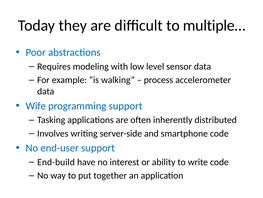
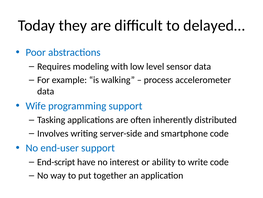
multiple…: multiple… -> delayed…
End-build: End-build -> End-script
